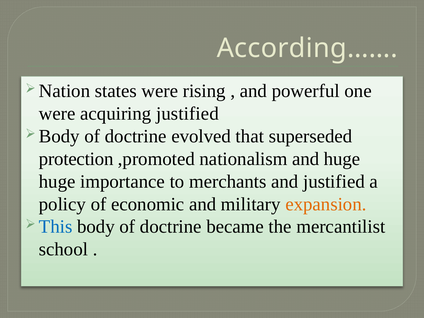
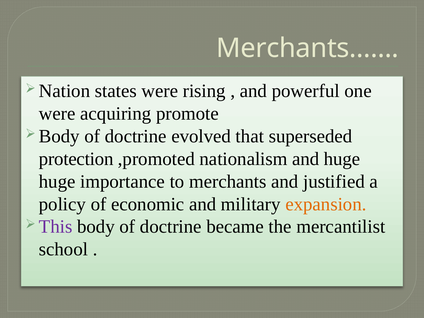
According……: According…… -> Merchants……
acquiring justified: justified -> promote
This colour: blue -> purple
